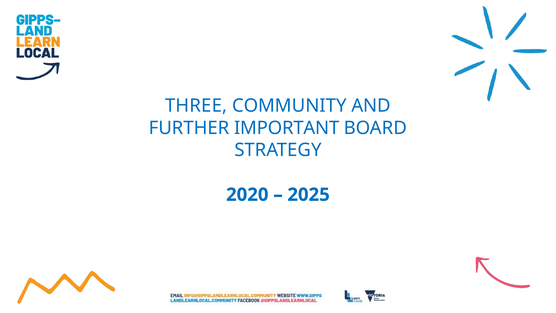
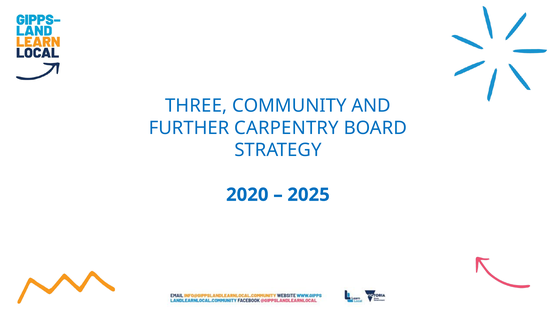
IMPORTANT: IMPORTANT -> CARPENTRY
